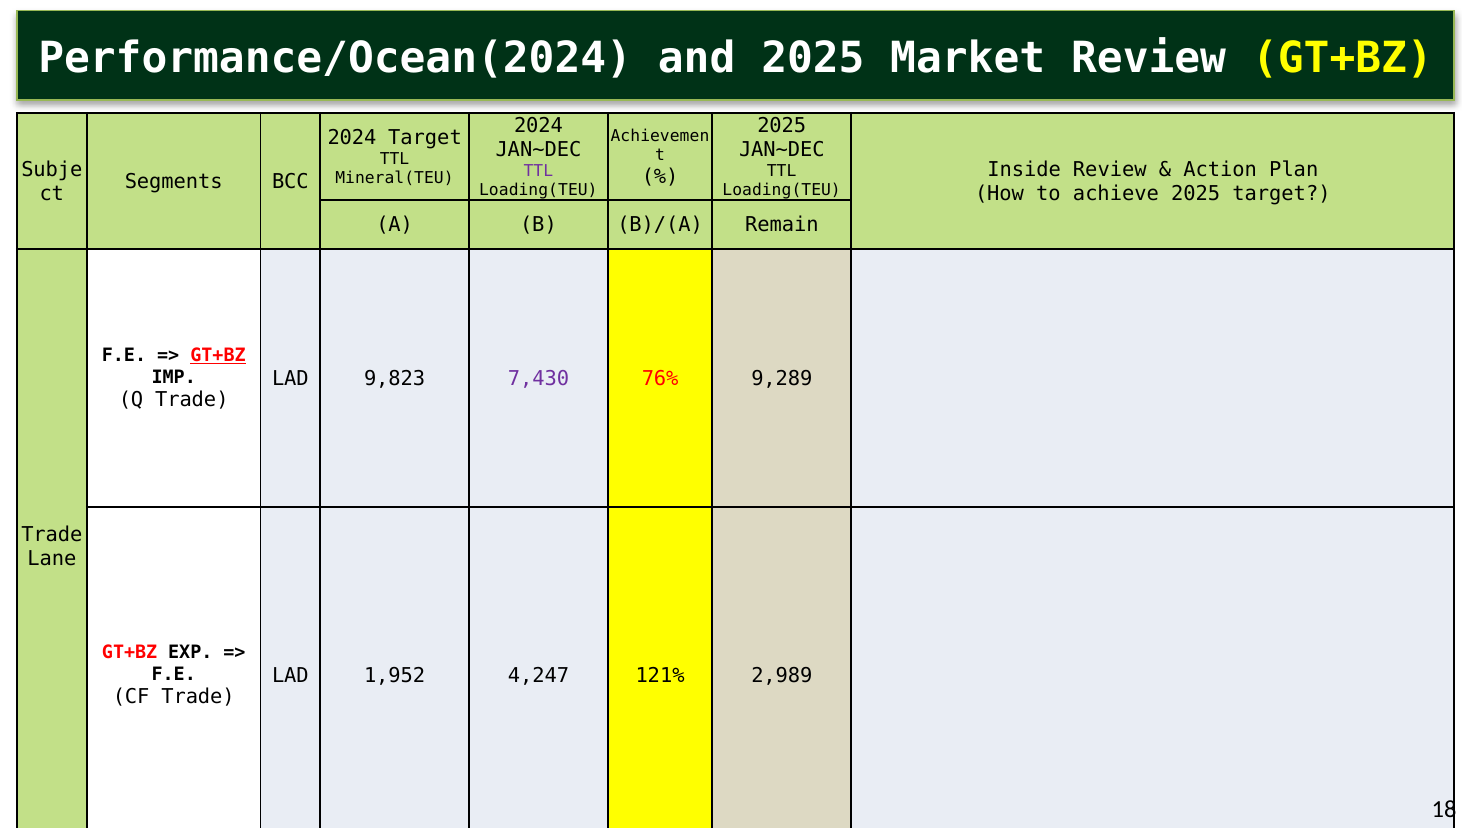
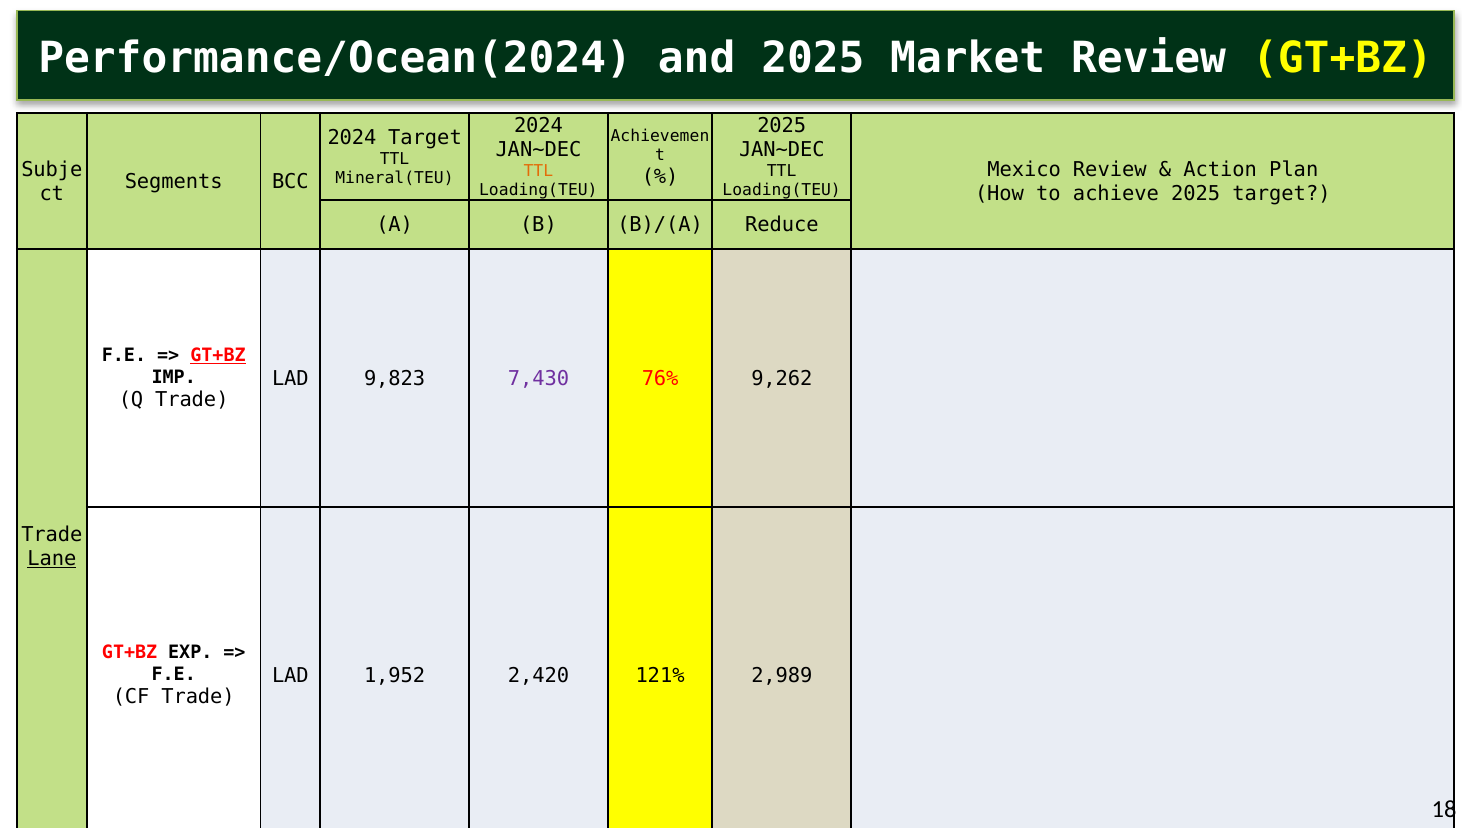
Inside: Inside -> Mexico
TTL at (538, 171) colour: purple -> orange
Remain: Remain -> Reduce
9,289: 9,289 -> 9,262
Lane underline: none -> present
4,247: 4,247 -> 2,420
